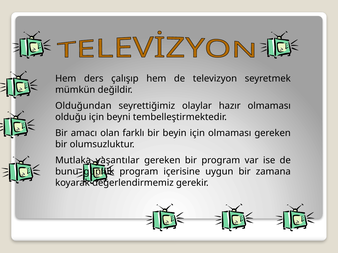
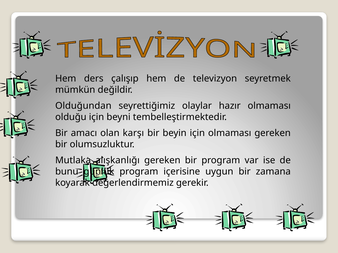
farklı: farklı -> karşı
yaşantılar: yaşantılar -> alışkanlığı
